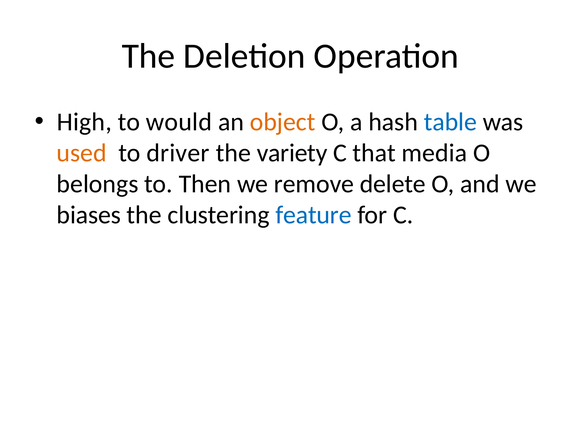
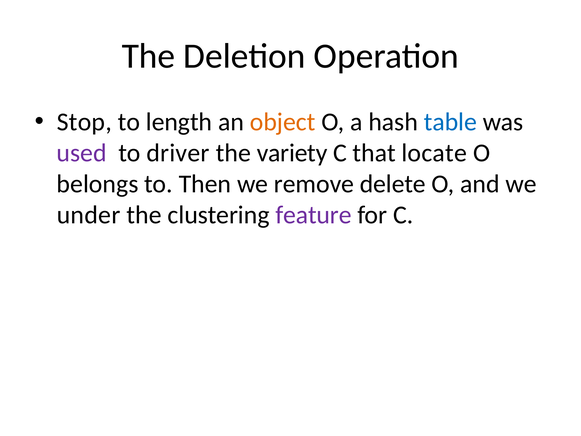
High: High -> Stop
would: would -> length
used colour: orange -> purple
media: media -> locate
biases: biases -> under
feature colour: blue -> purple
